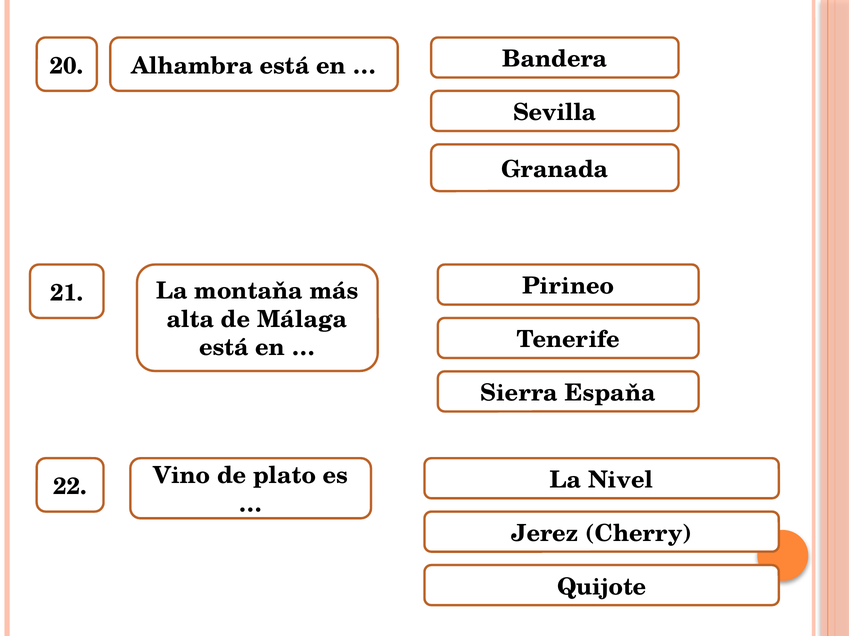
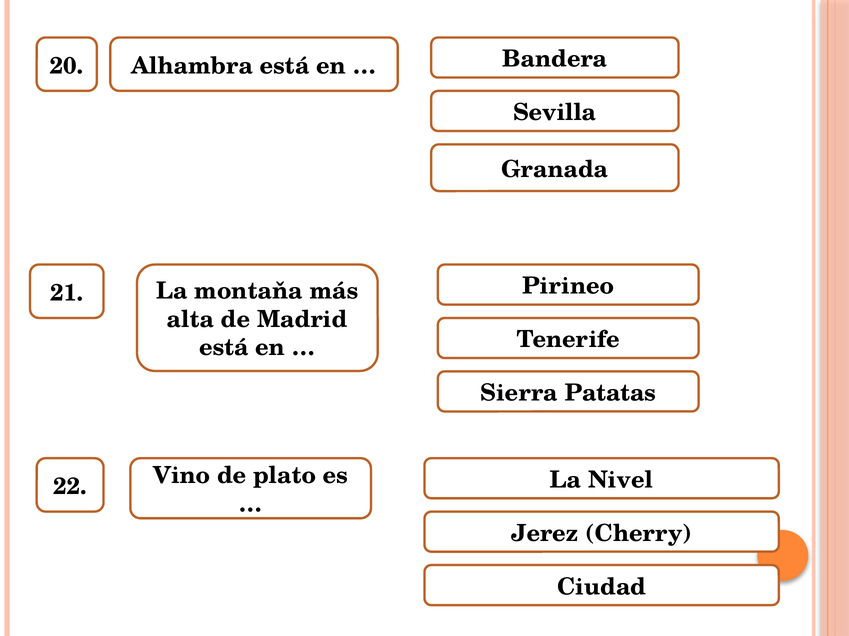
Málaga: Málaga -> Madrid
Espaňa: Espaňa -> Patatas
Quijote: Quijote -> Ciudad
